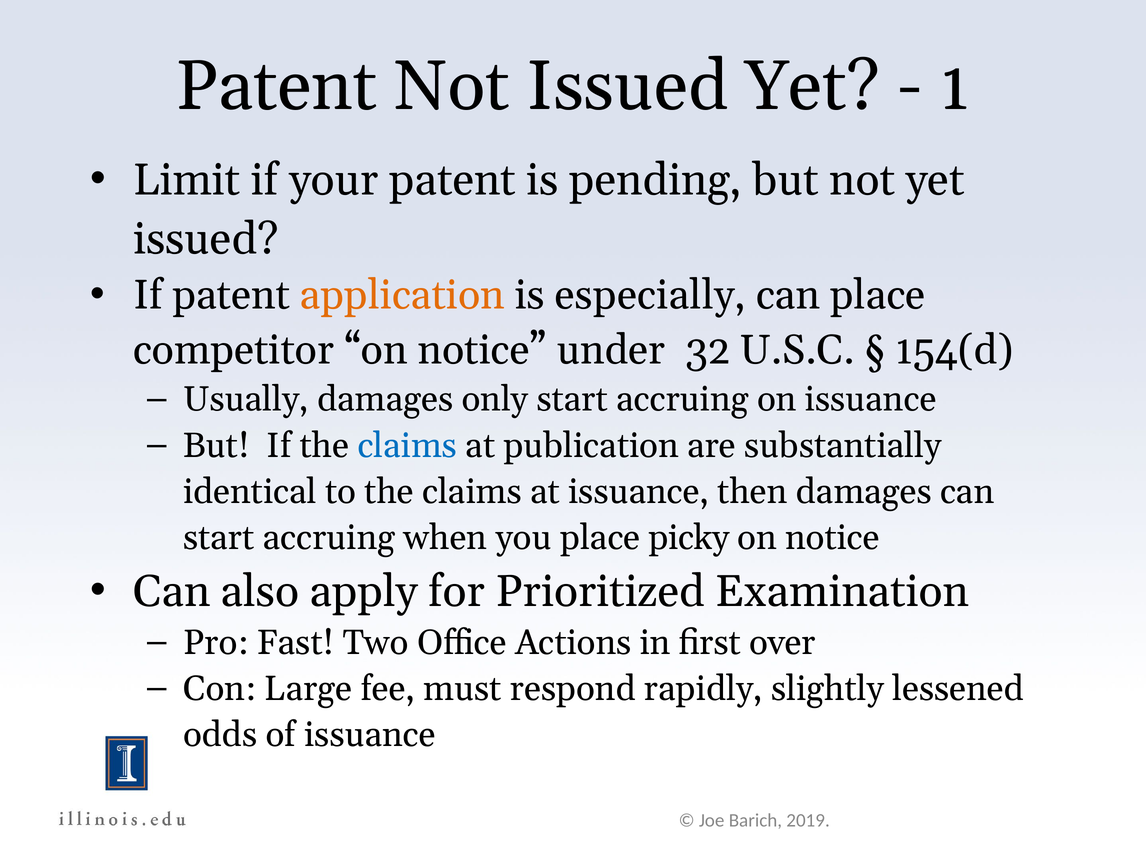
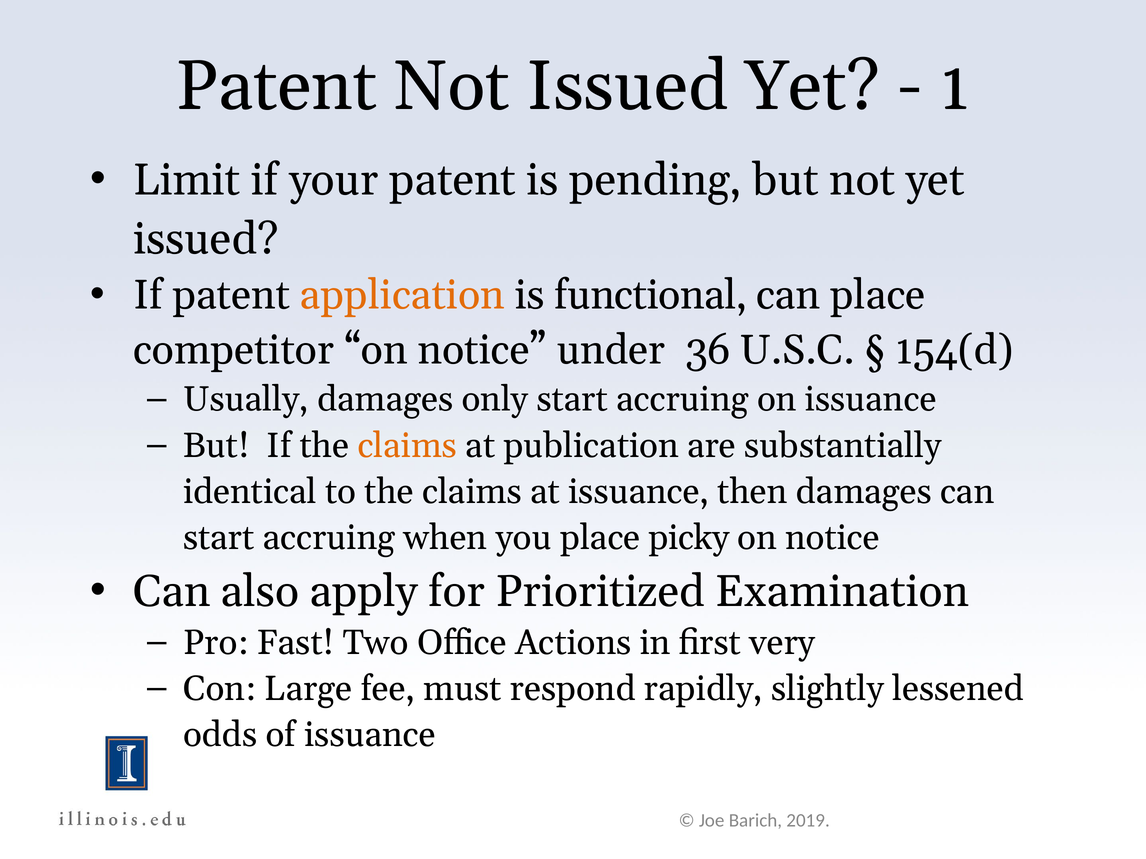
especially: especially -> functional
32: 32 -> 36
claims at (407, 446) colour: blue -> orange
over: over -> very
